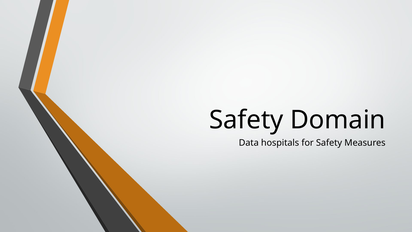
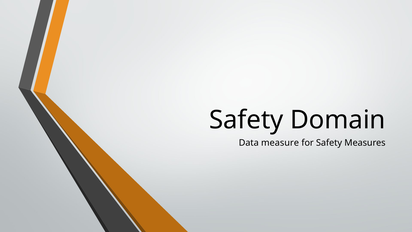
hospitals: hospitals -> measure
